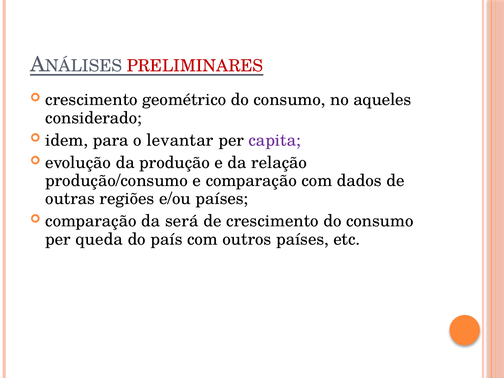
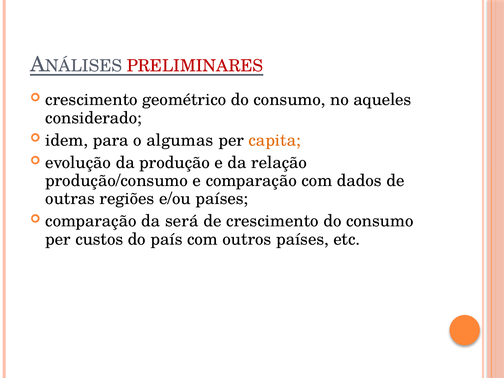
levantar: levantar -> algumas
capita colour: purple -> orange
queda: queda -> custos
